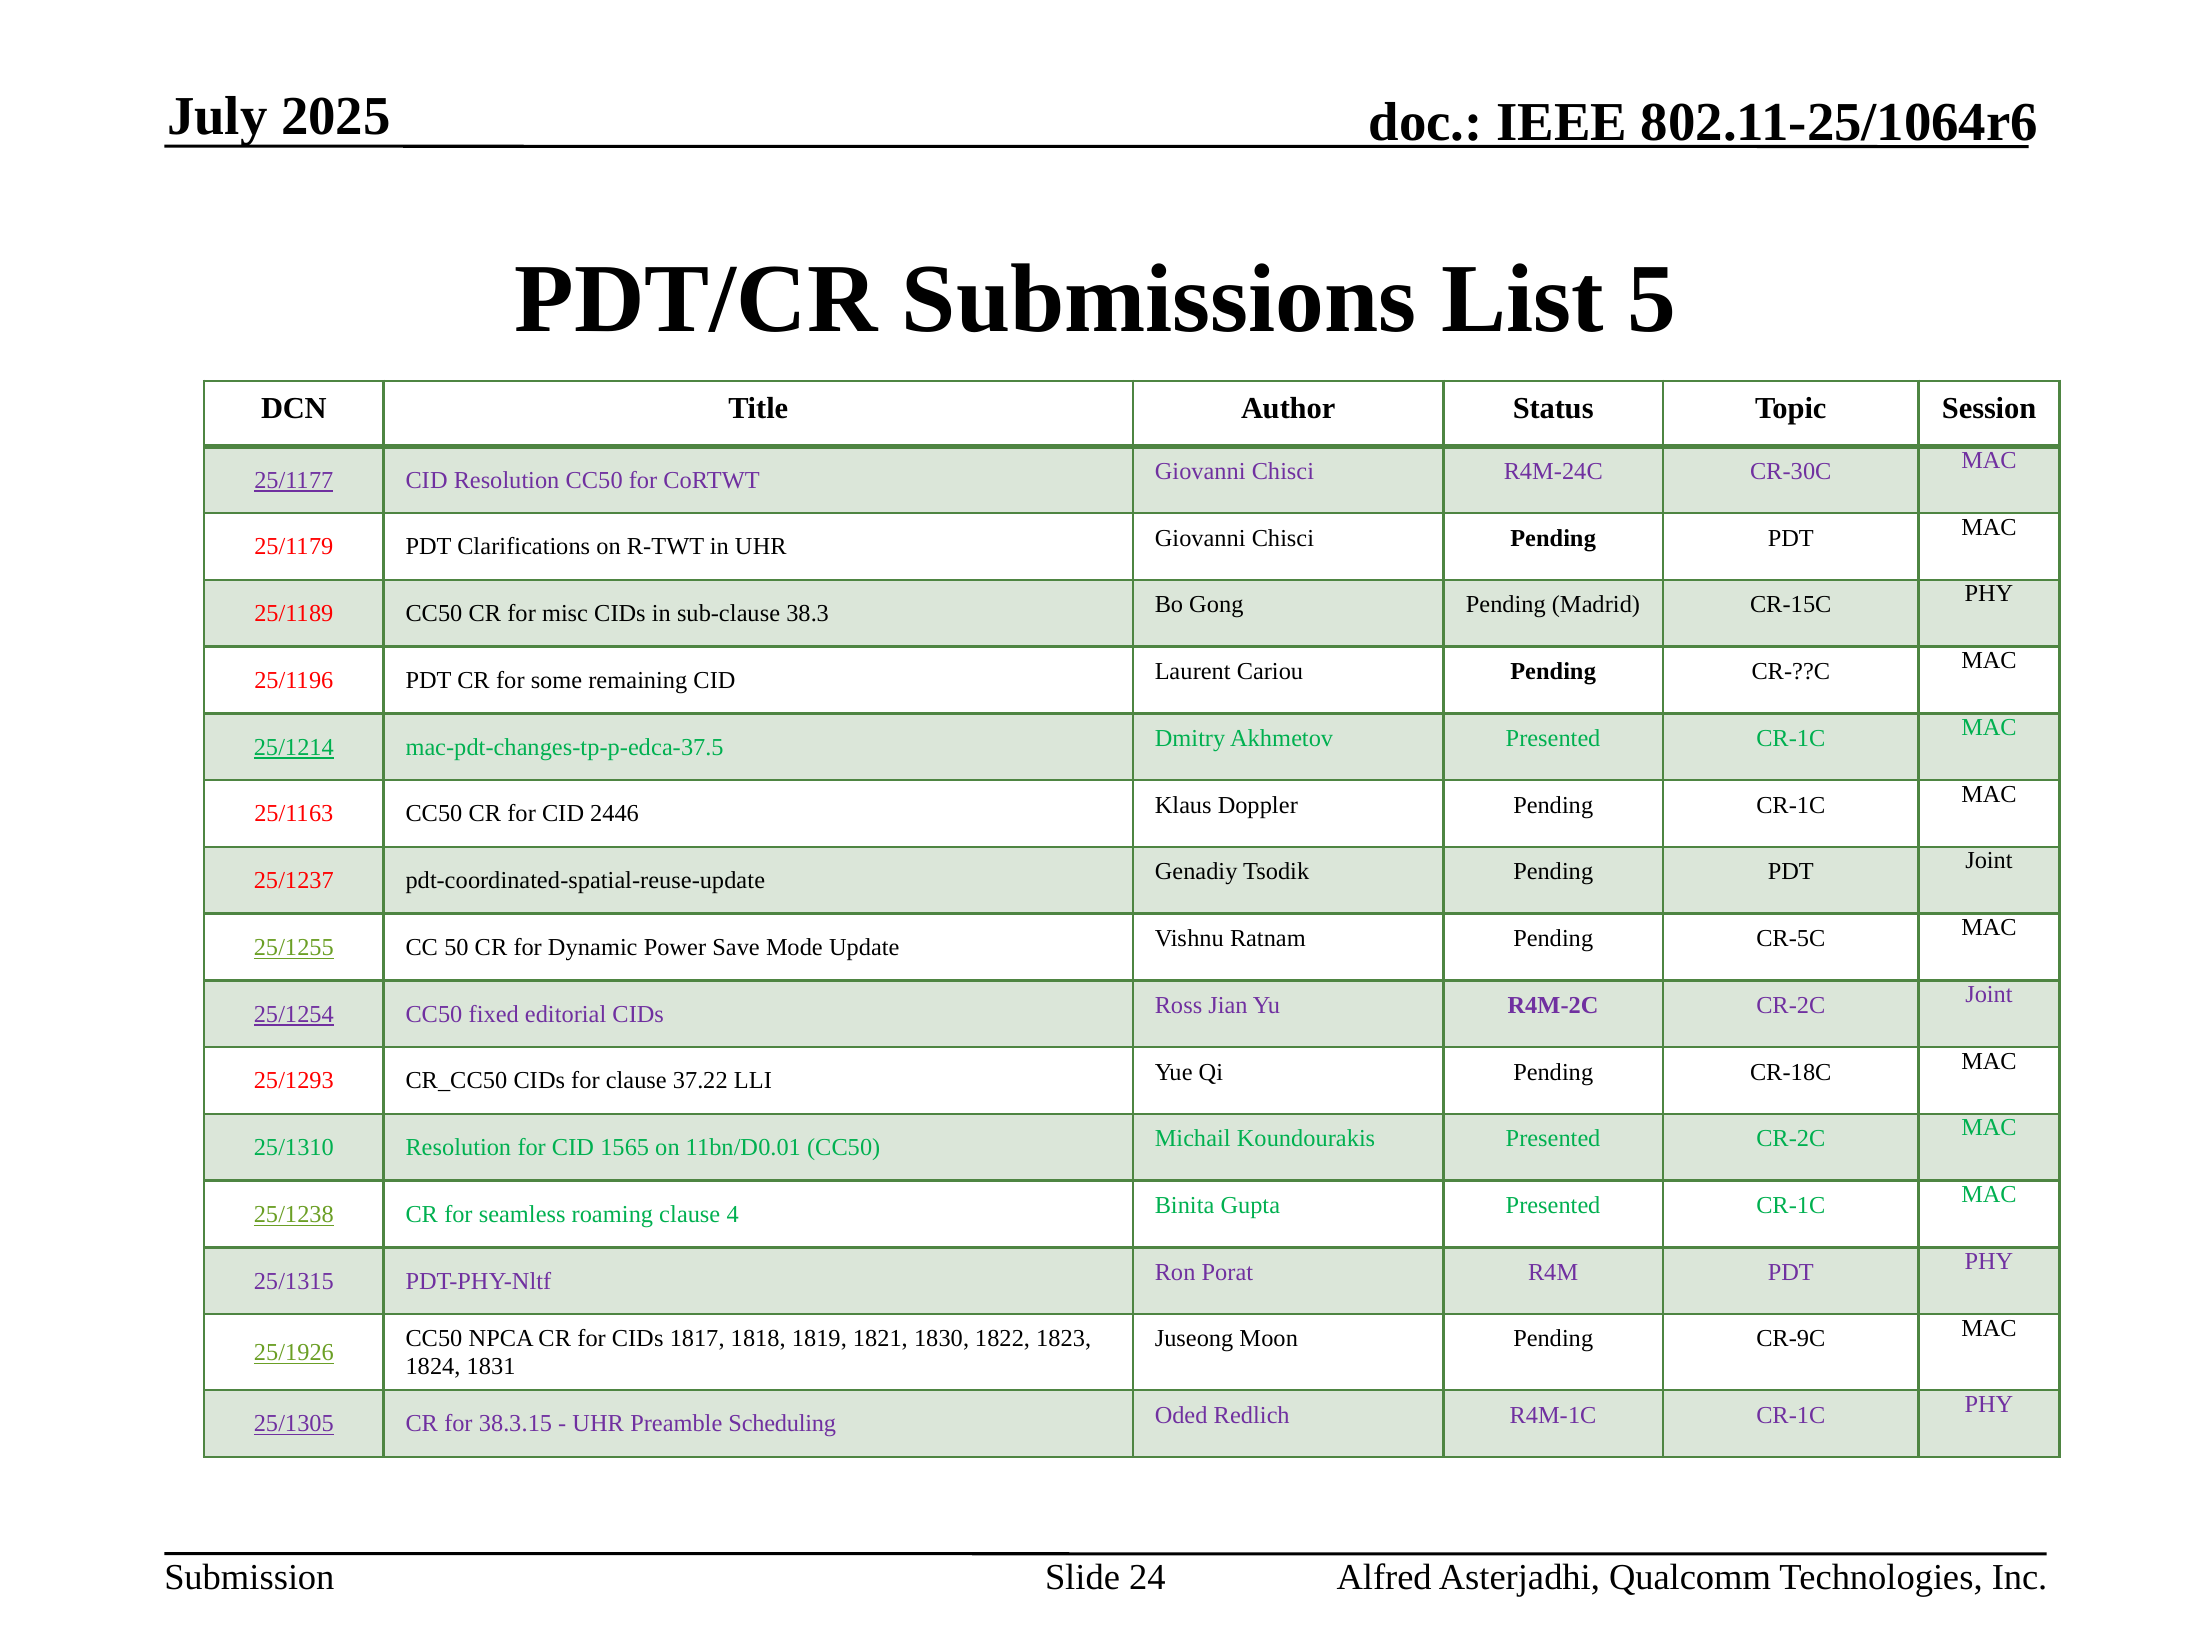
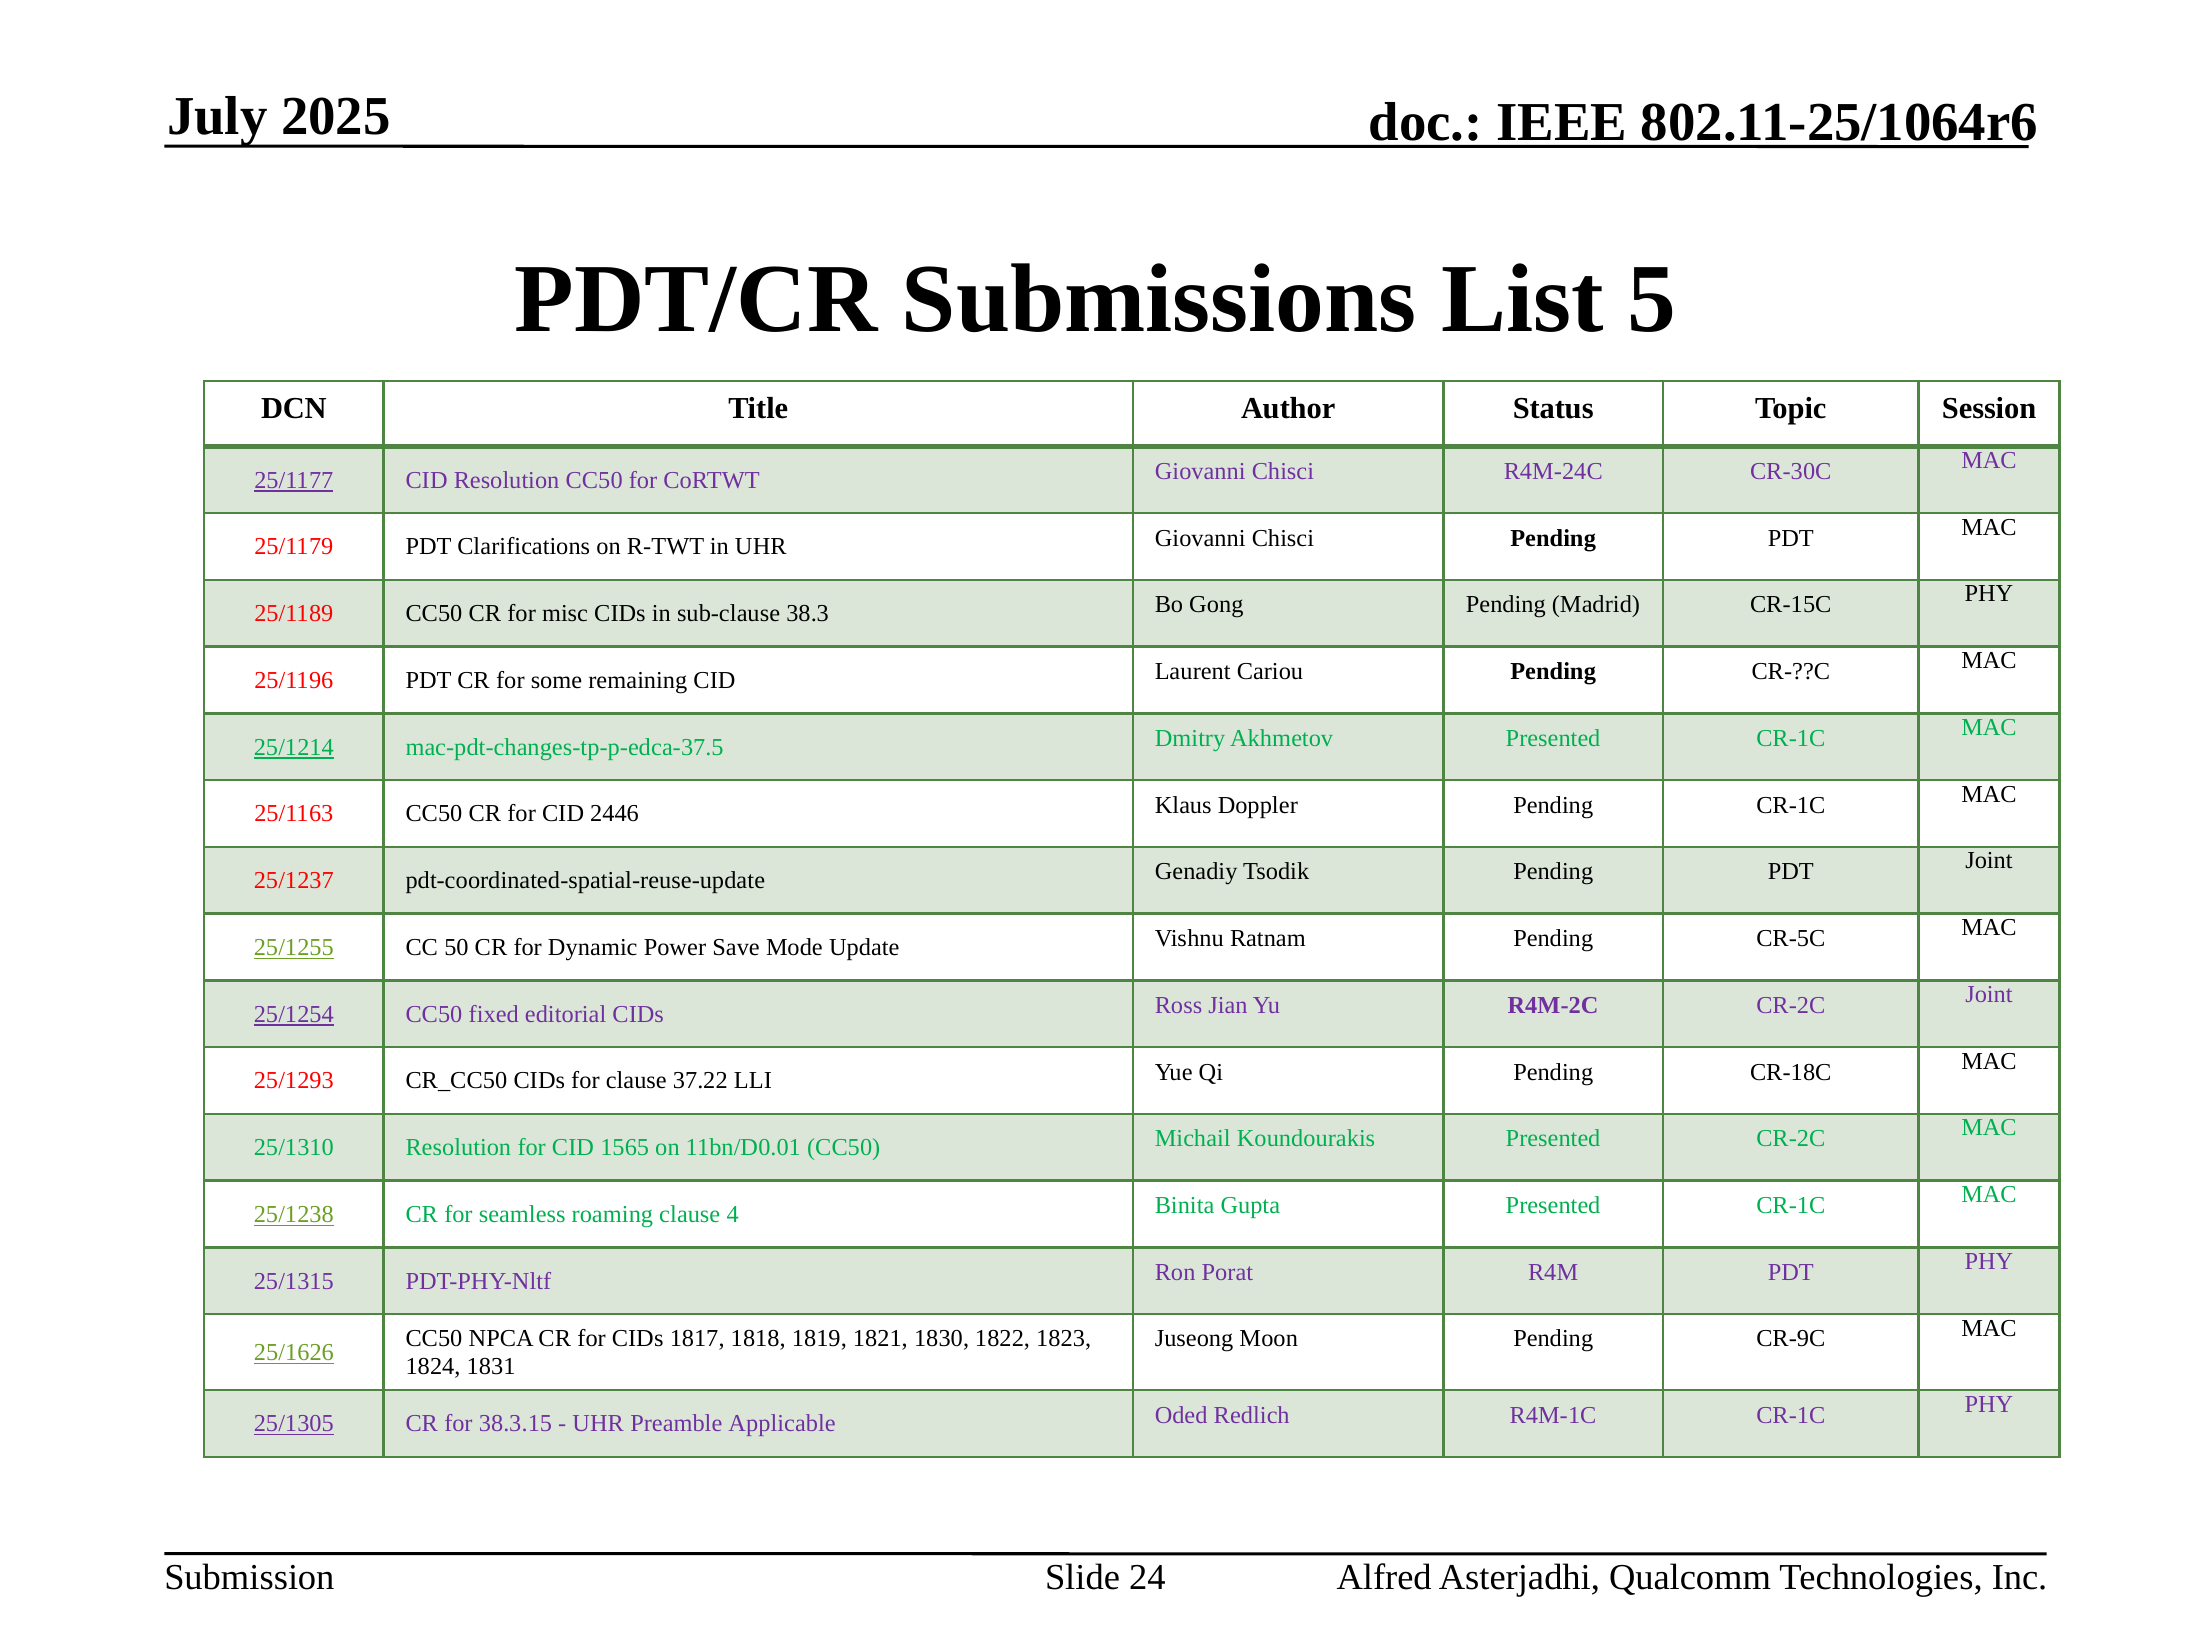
25/1926: 25/1926 -> 25/1626
Scheduling: Scheduling -> Applicable
